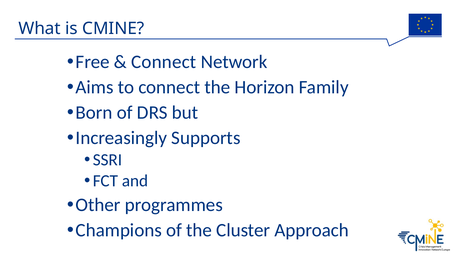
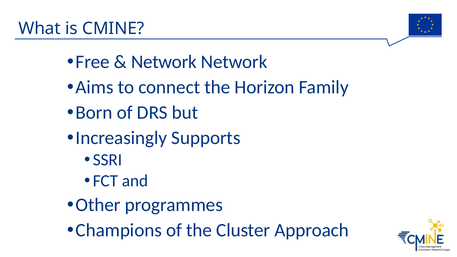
Connect at (164, 62): Connect -> Network
